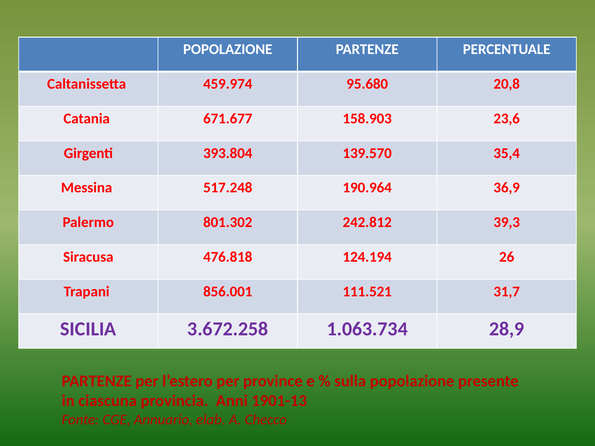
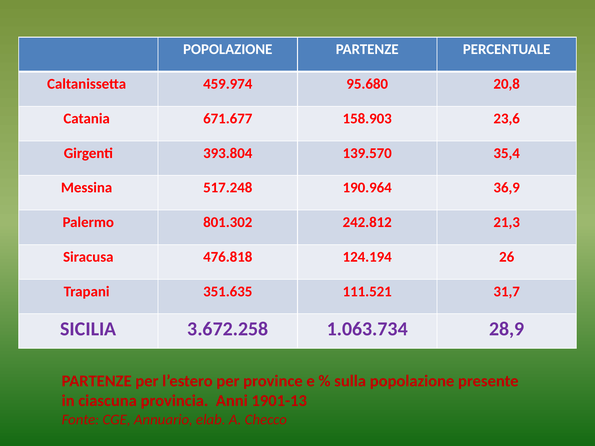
39,3: 39,3 -> 21,3
856.001: 856.001 -> 351.635
